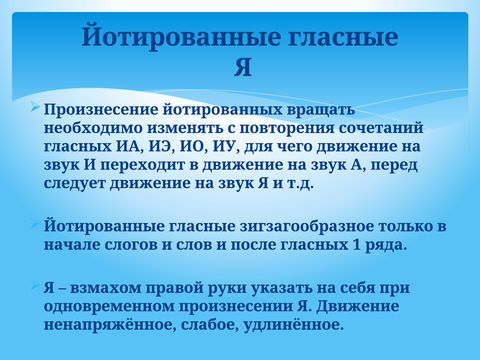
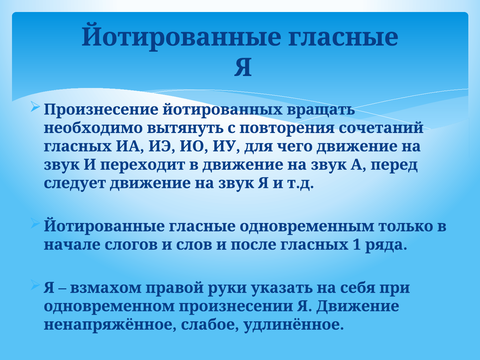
изменять: изменять -> вытянуть
зигзагообразное: зигзагообразное -> одновременным
